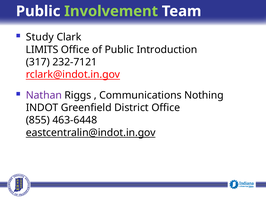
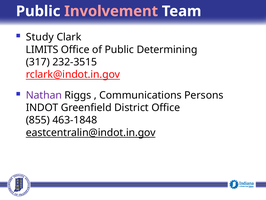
Involvement colour: light green -> pink
Introduction: Introduction -> Determining
232-7121: 232-7121 -> 232-3515
Nothing: Nothing -> Persons
463-6448: 463-6448 -> 463-1848
